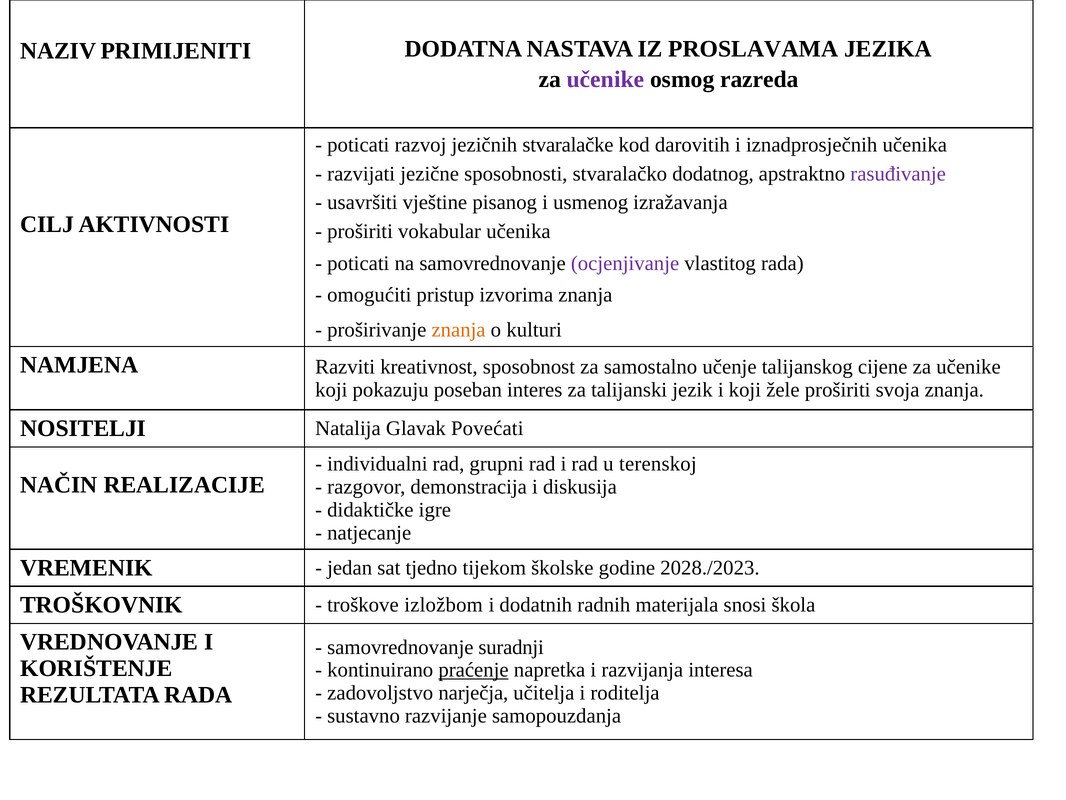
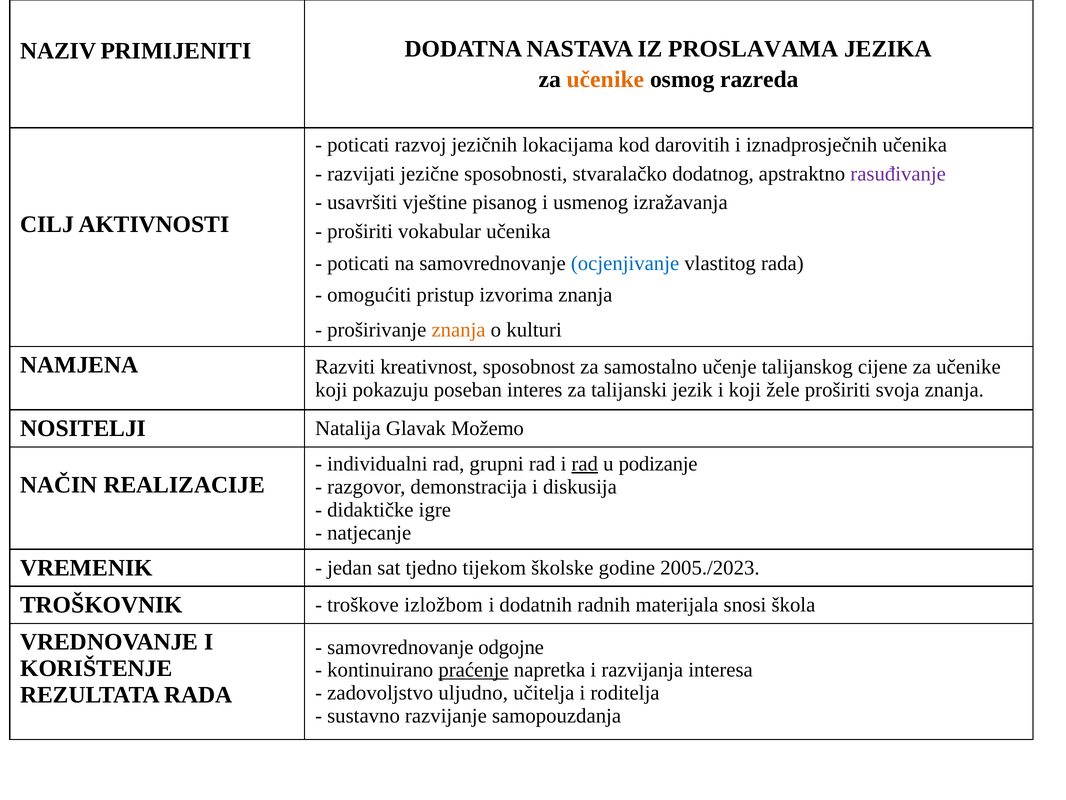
učenike at (606, 79) colour: purple -> orange
stvaralačke: stvaralačke -> lokacijama
ocjenjivanje colour: purple -> blue
Povećati: Povećati -> Možemo
rad at (585, 464) underline: none -> present
terenskoj: terenskoj -> podizanje
2028./2023: 2028./2023 -> 2005./2023
suradnji: suradnji -> odgojne
narječja: narječja -> uljudno
